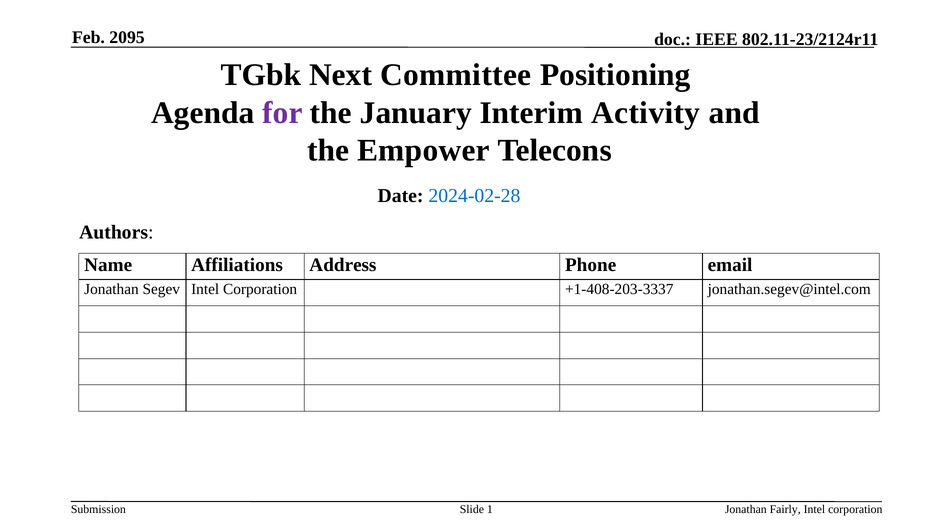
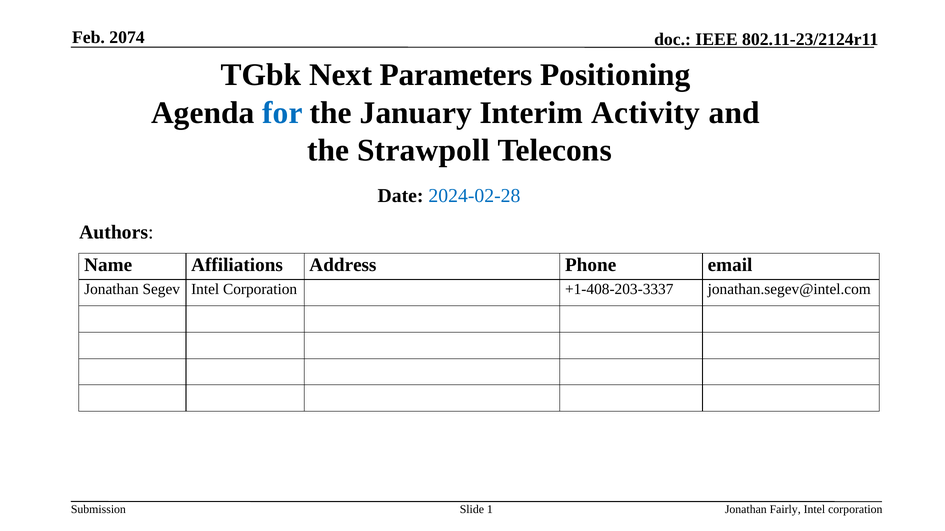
2095: 2095 -> 2074
Committee: Committee -> Parameters
for colour: purple -> blue
Empower: Empower -> Strawpoll
